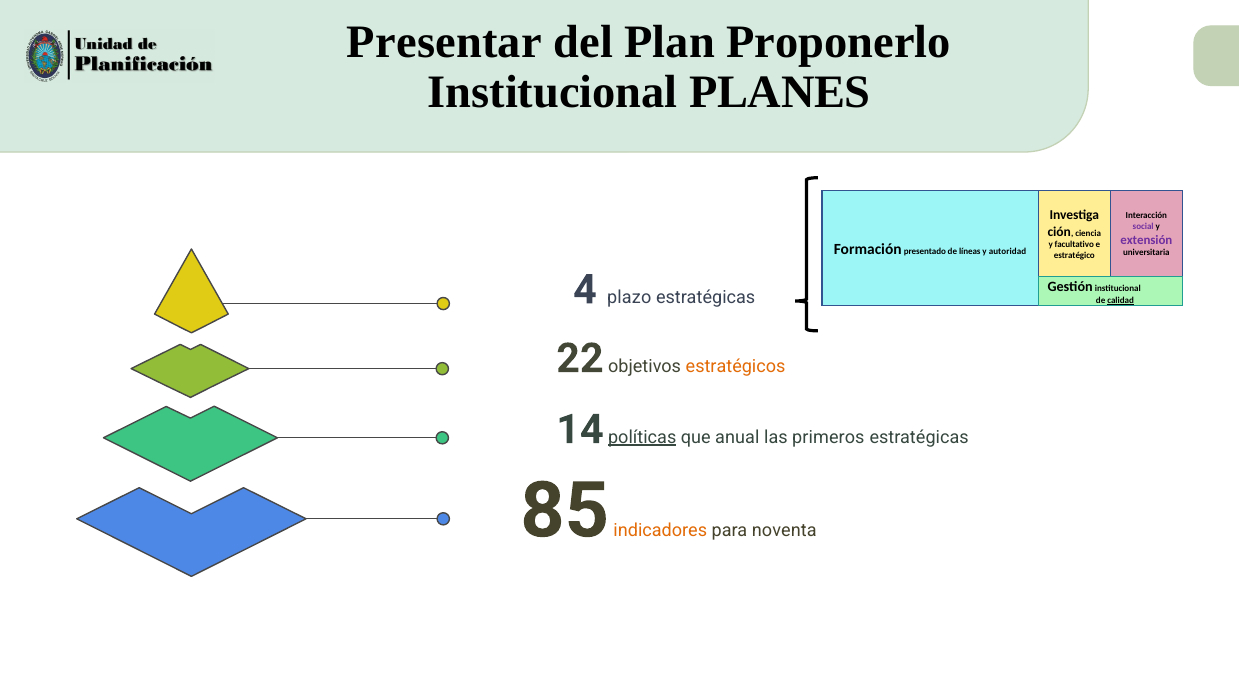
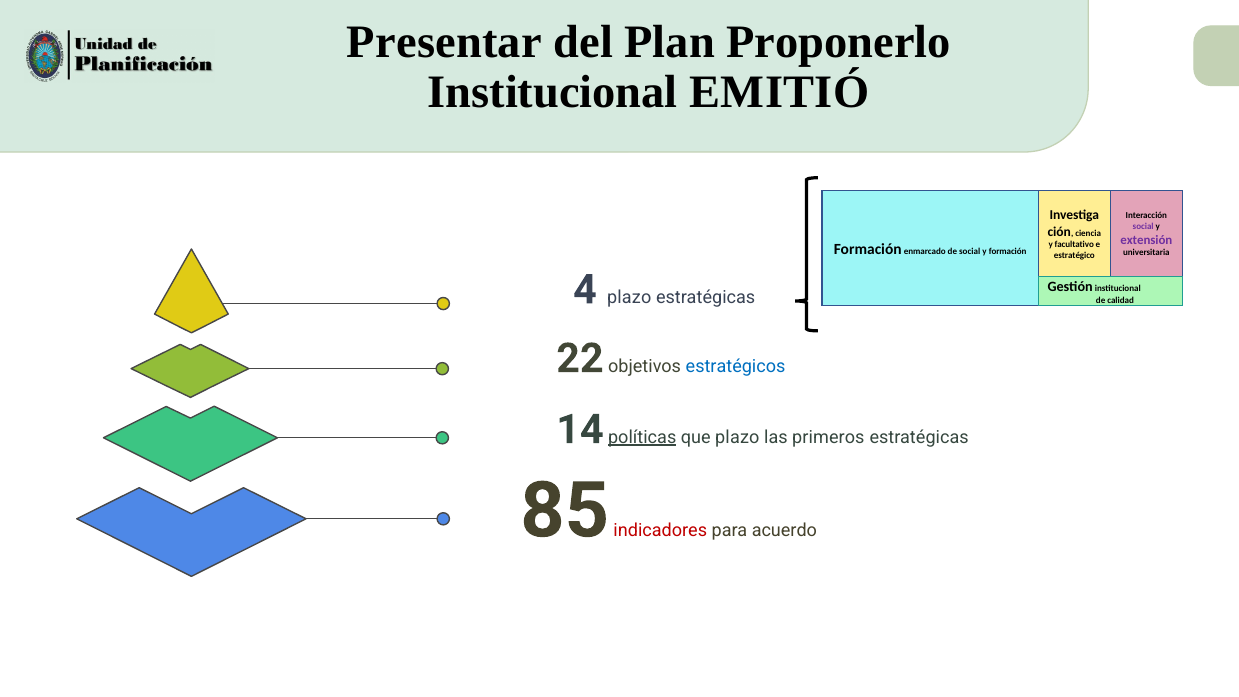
PLANES: PLANES -> EMITIÓ
presentado: presentado -> enmarcado
de líneas: líneas -> social
y autoridad: autoridad -> formación
calidad underline: present -> none
estratégicos colour: orange -> blue
que anual: anual -> plazo
indicadores colour: orange -> red
noventa: noventa -> acuerdo
